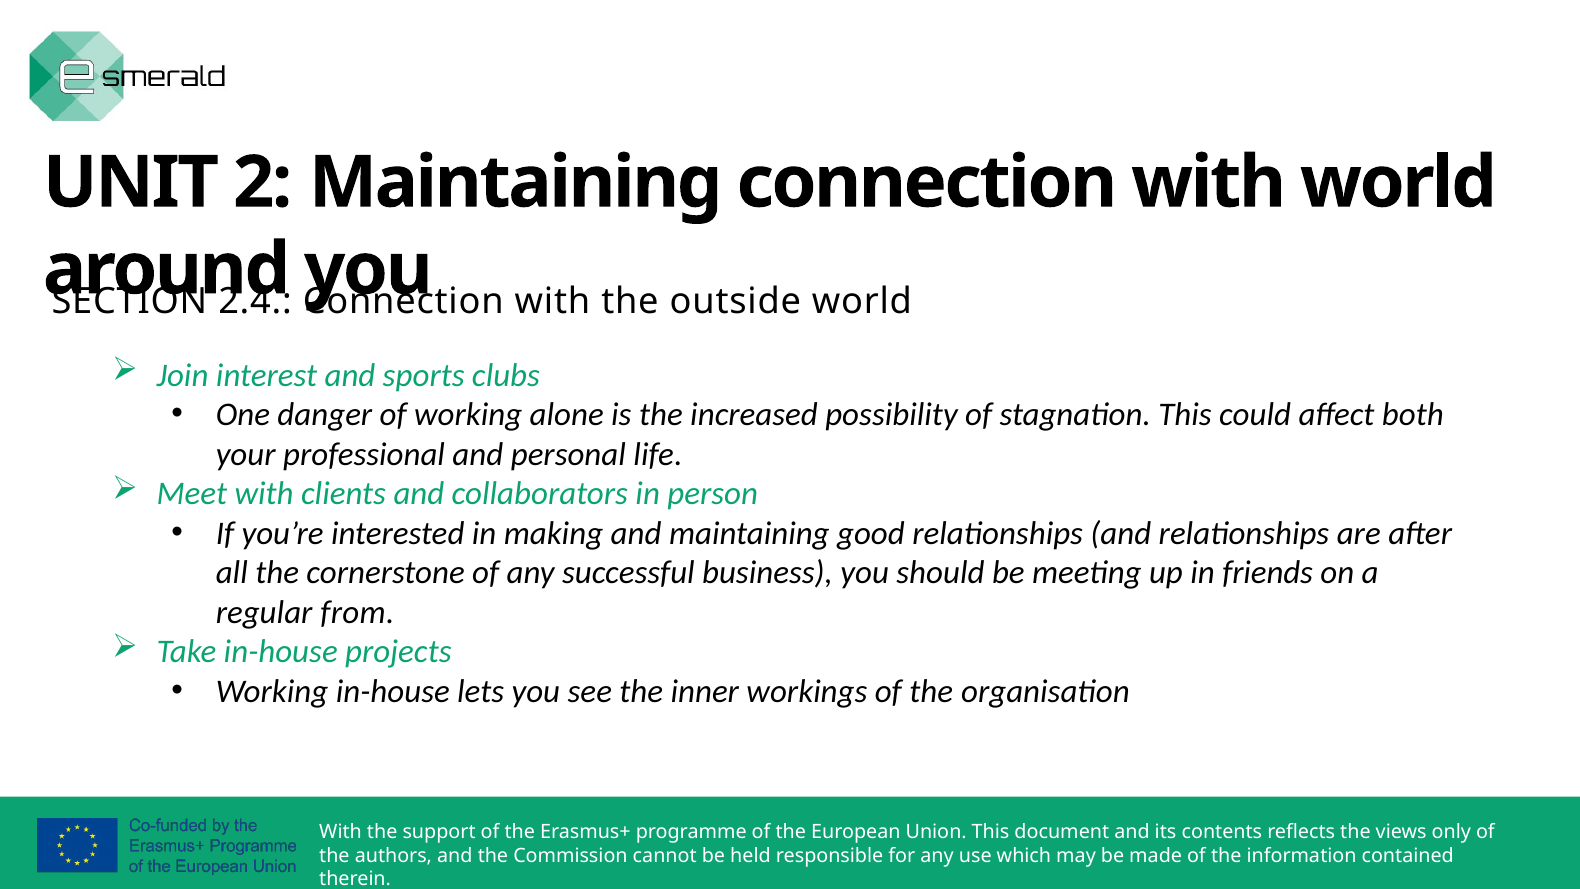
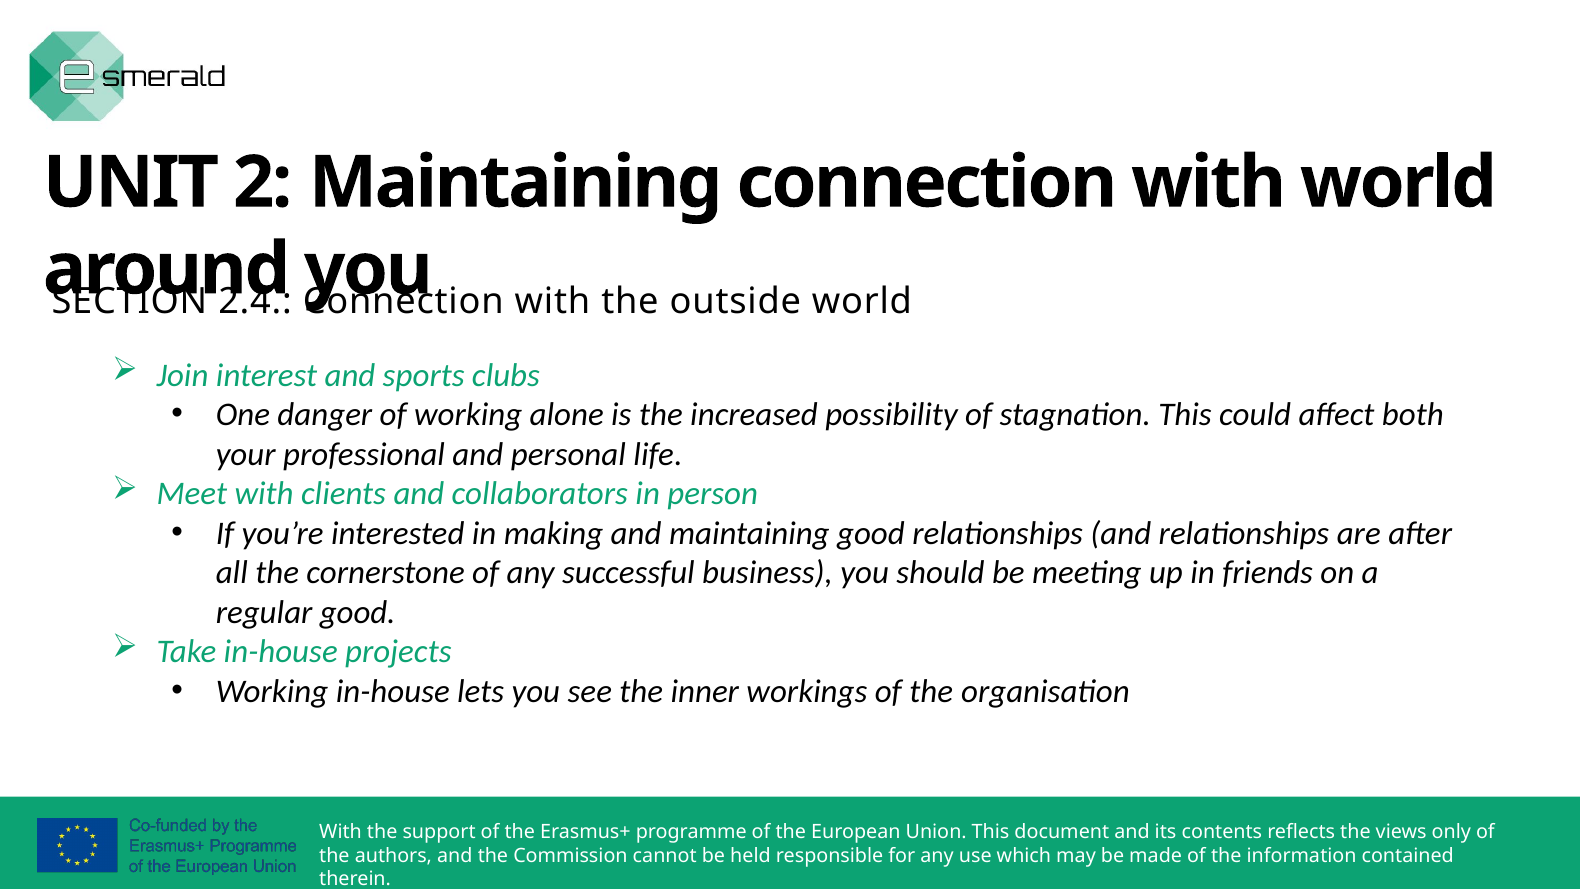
regular from: from -> good
